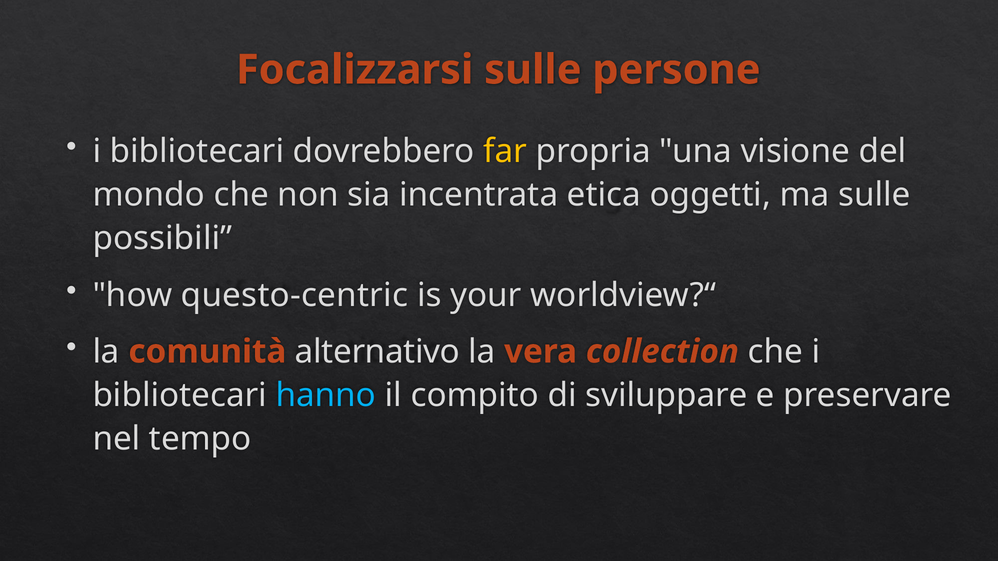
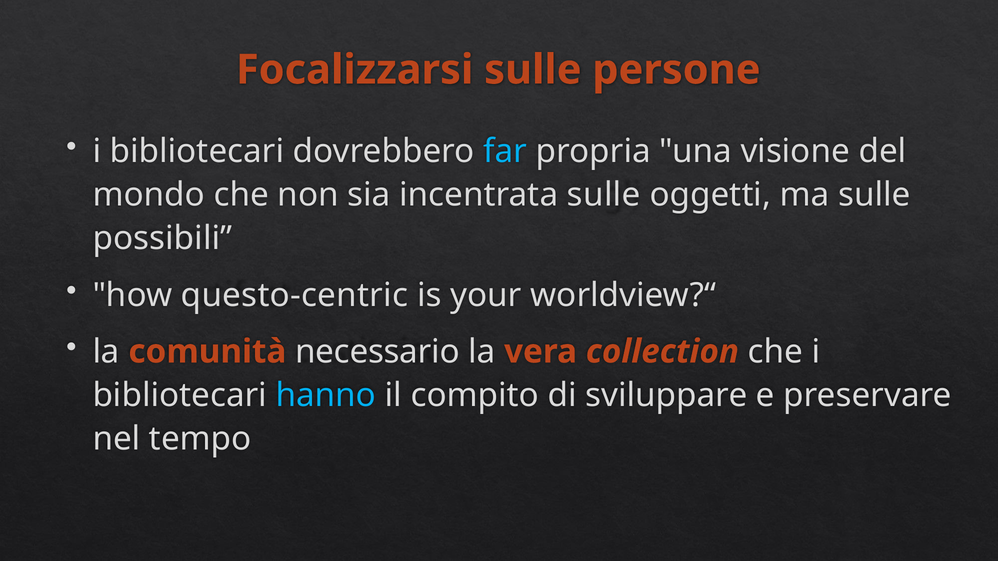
far colour: yellow -> light blue
incentrata etica: etica -> sulle
alternativo: alternativo -> necessario
